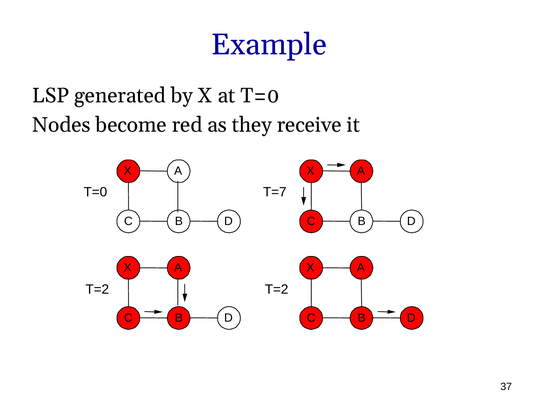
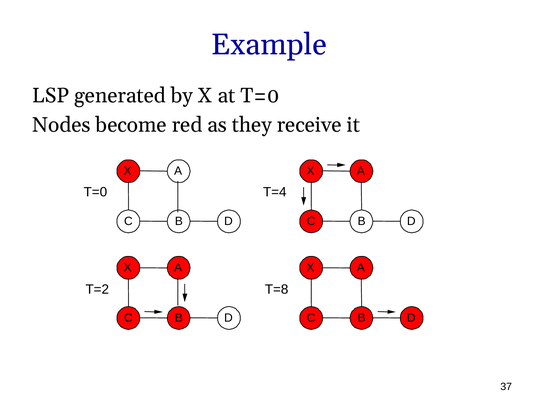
T=7: T=7 -> T=4
T=2 T=2: T=2 -> T=8
